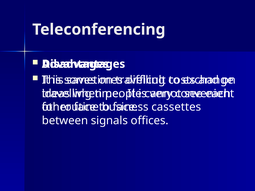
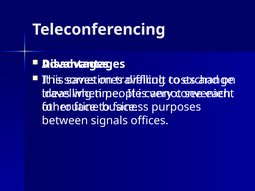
cassettes: cassettes -> purposes
